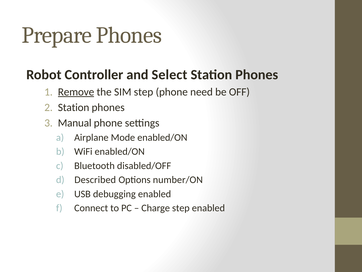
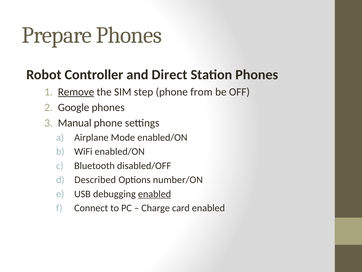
Select: Select -> Direct
need: need -> from
Station at (74, 107): Station -> Google
enabled at (155, 194) underline: none -> present
Charge step: step -> card
